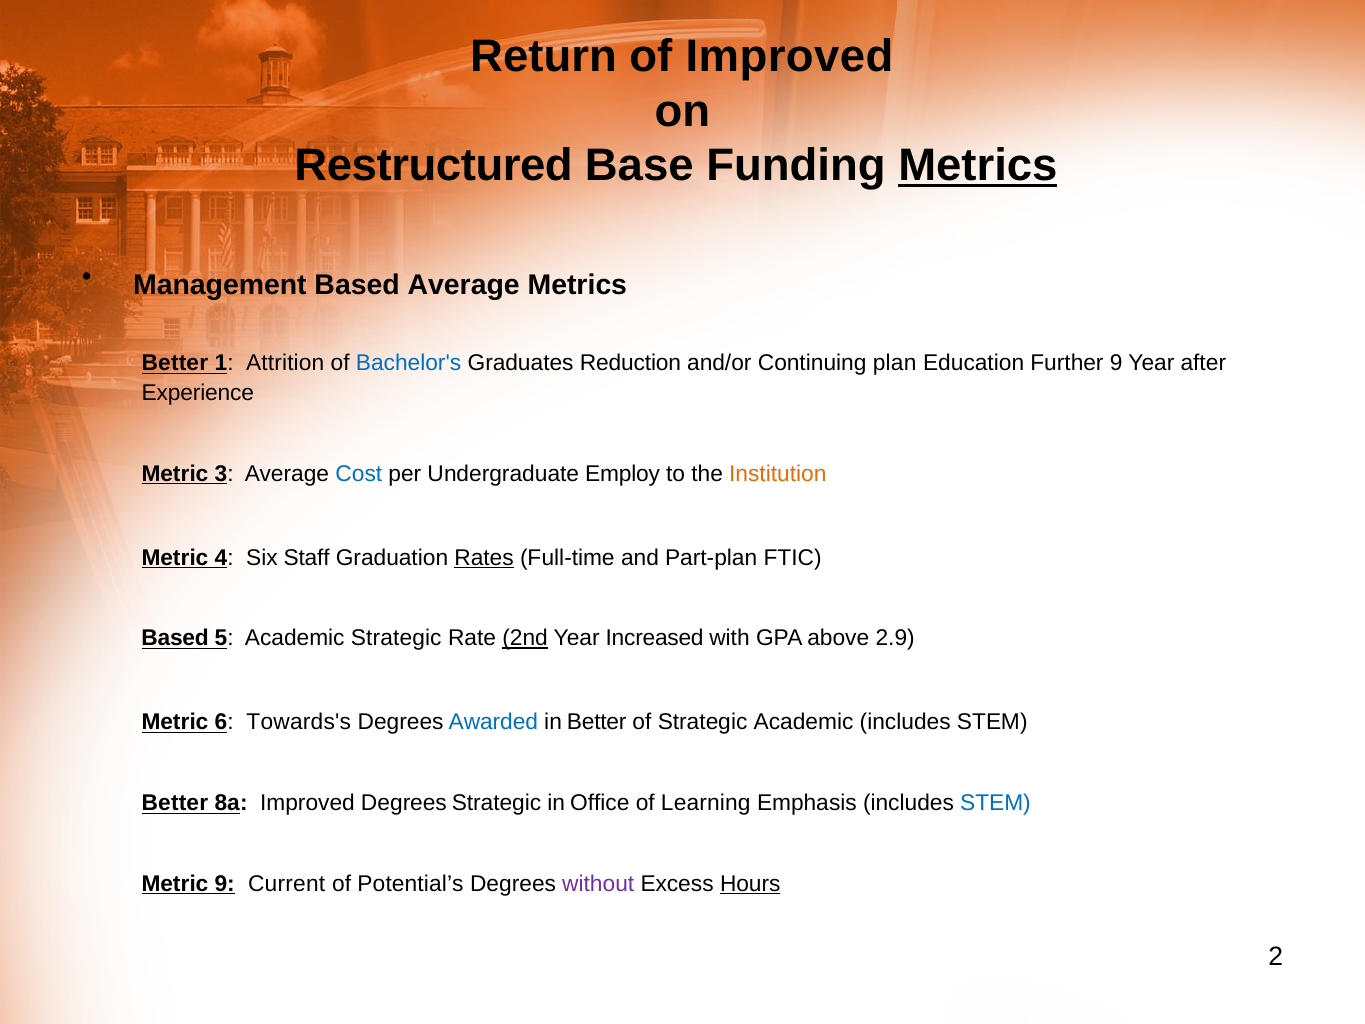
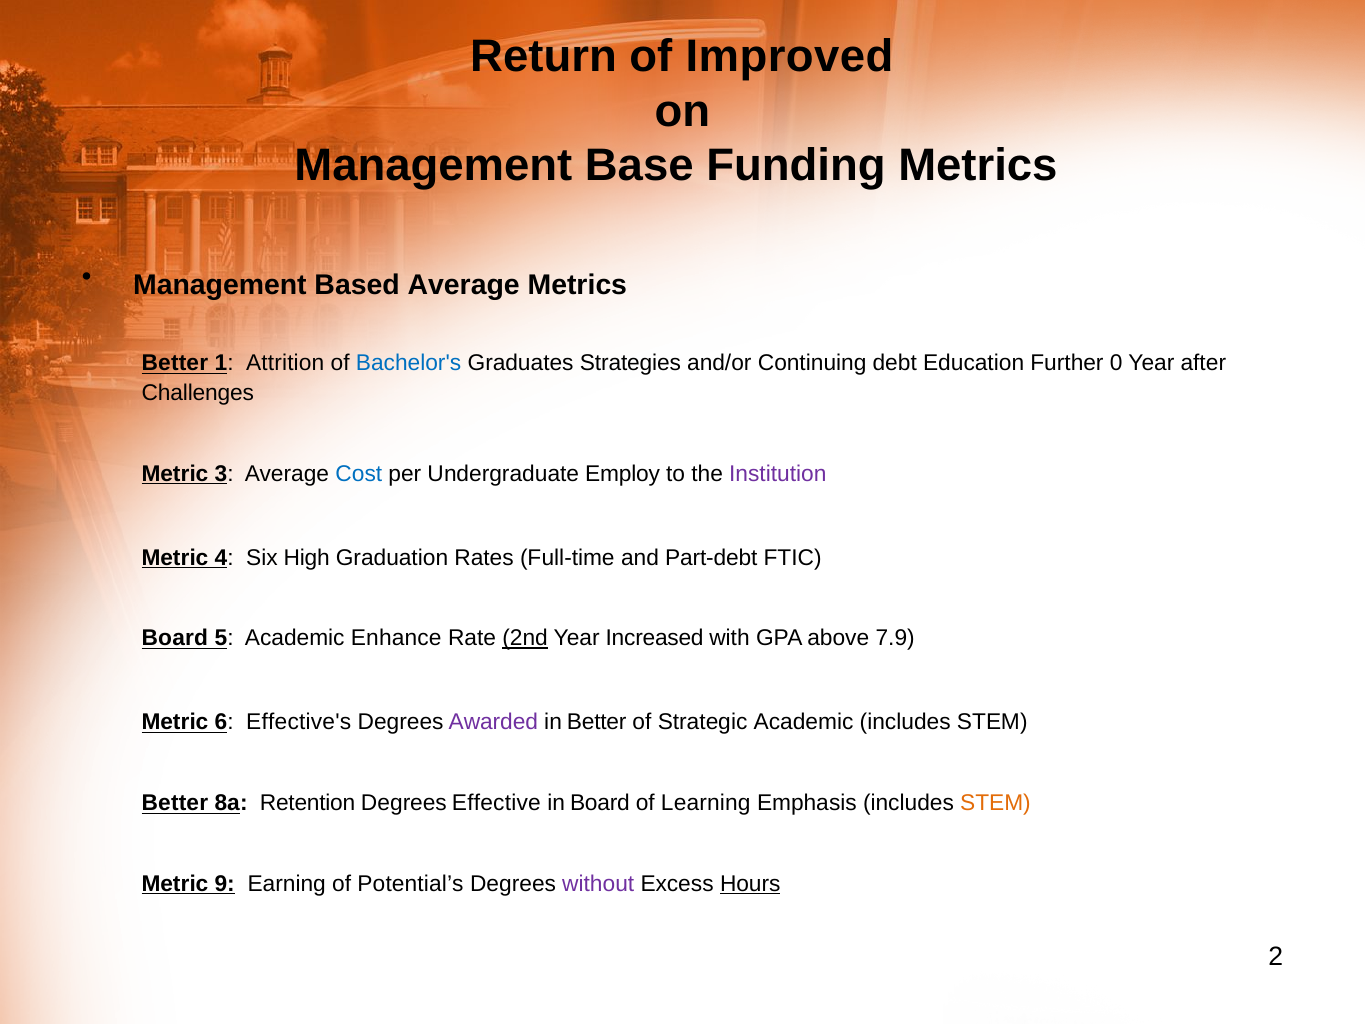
Restructured at (434, 166): Restructured -> Management
Metrics at (978, 166) underline: present -> none
Reduction: Reduction -> Strategies
plan: plan -> debt
Further 9: 9 -> 0
Experience: Experience -> Challenges
Institution colour: orange -> purple
Staff: Staff -> High
Rates underline: present -> none
Part-plan: Part-plan -> Part-debt
Based at (175, 638): Based -> Board
Academic Strategic: Strategic -> Enhance
2.9: 2.9 -> 7.9
Towards's: Towards's -> Effective's
Awarded colour: blue -> purple
8a Improved: Improved -> Retention
Degrees Strategic: Strategic -> Effective
in Office: Office -> Board
STEM at (995, 803) colour: blue -> orange
Current: Current -> Earning
